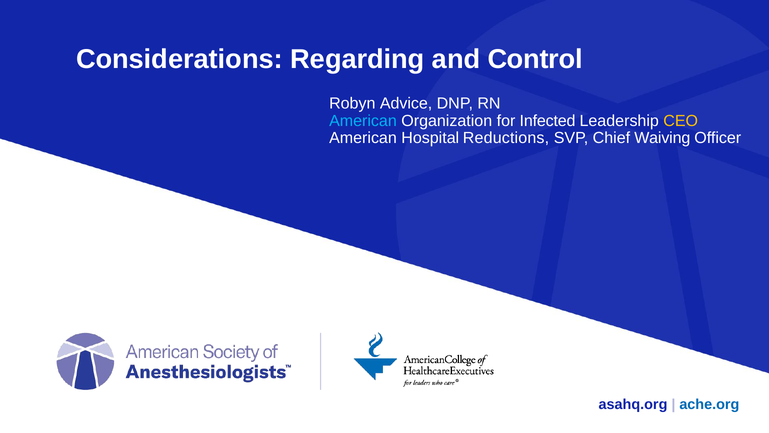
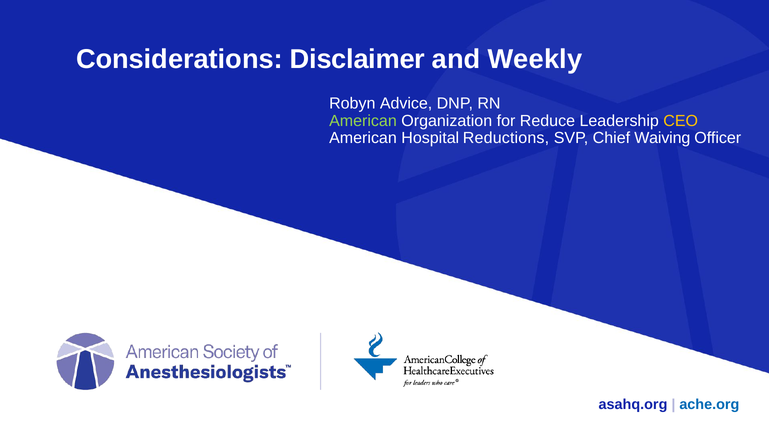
Regarding: Regarding -> Disclaimer
Control: Control -> Weekly
American at (363, 121) colour: light blue -> light green
Infected: Infected -> Reduce
